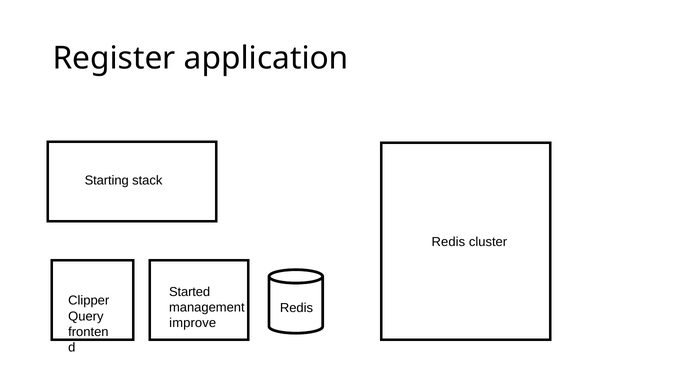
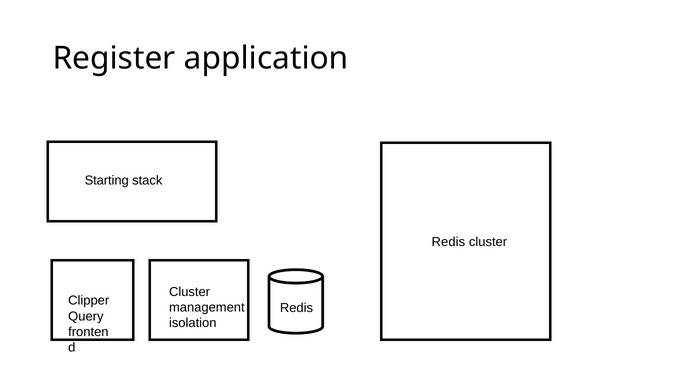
Started at (190, 292): Started -> Cluster
improve: improve -> isolation
